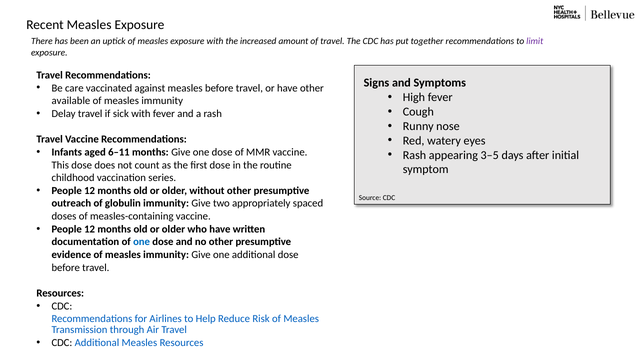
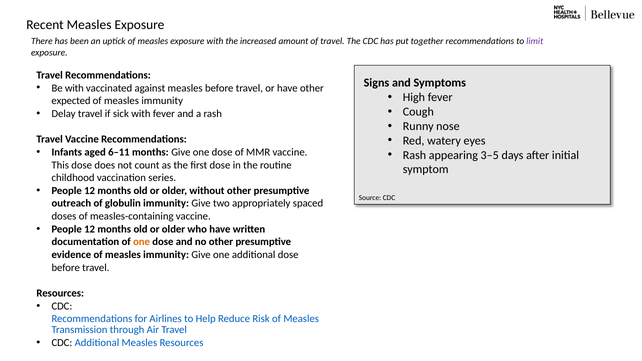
Be care: care -> with
available: available -> expected
one at (142, 242) colour: blue -> orange
